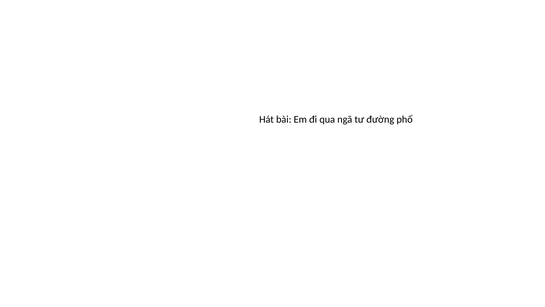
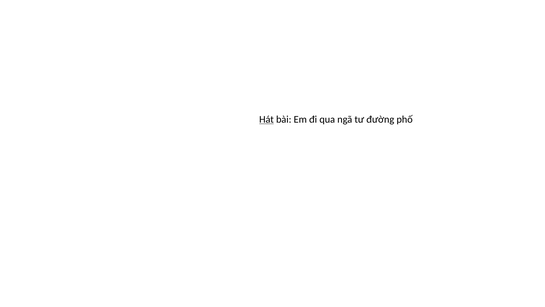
Hát underline: none -> present
